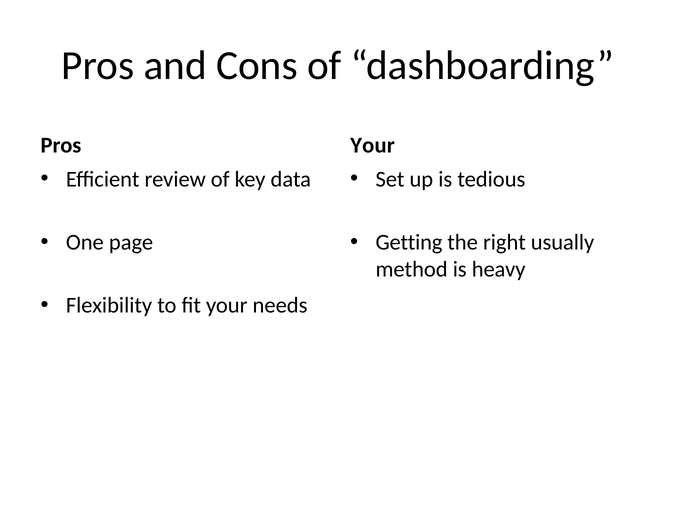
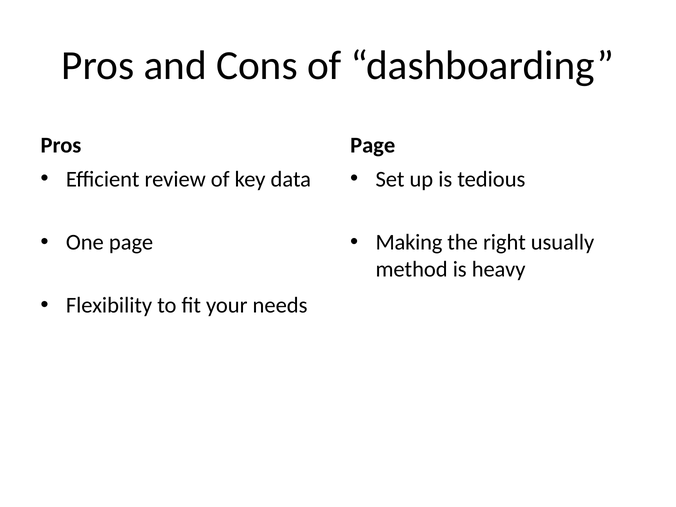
Your at (373, 145): Your -> Page
Getting: Getting -> Making
